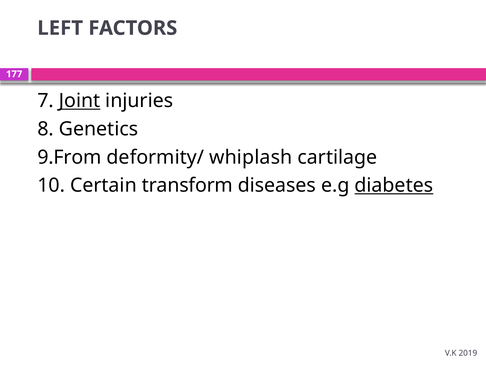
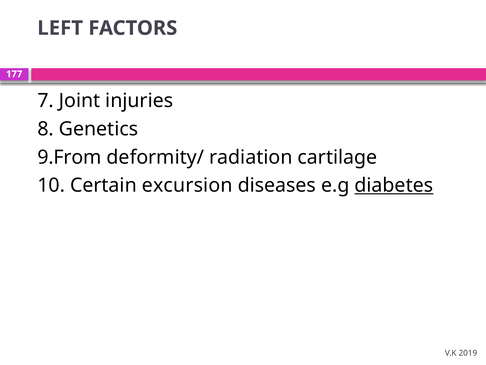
Joint underline: present -> none
whiplash: whiplash -> radiation
transform: transform -> excursion
